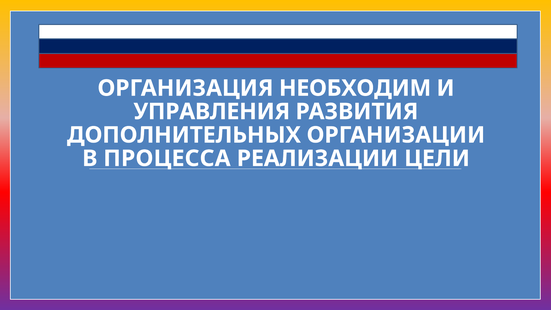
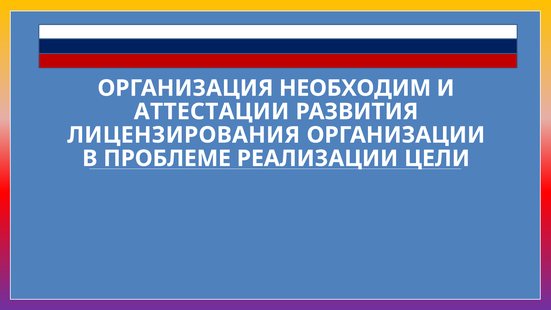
УПРАВЛЕНИЯ: УПРАВЛЕНИЯ -> АТТЕСТАЦИИ
ДОПОЛНИТЕЛЬНЫХ: ДОПОЛНИТЕЛЬНЫХ -> ЛИЦЕНЗИРОВАНИЯ
ПРОЦЕССА: ПРОЦЕССА -> ПРОБЛЕМЕ
